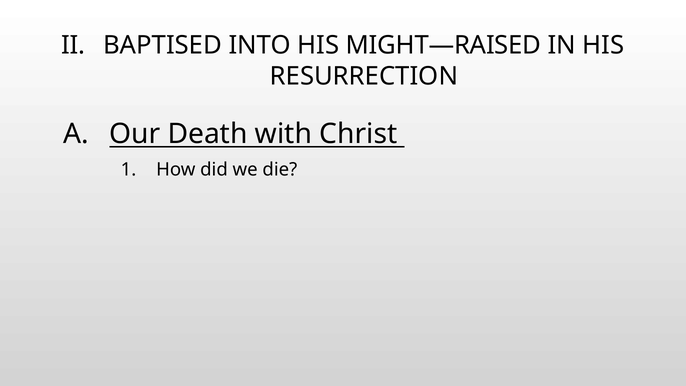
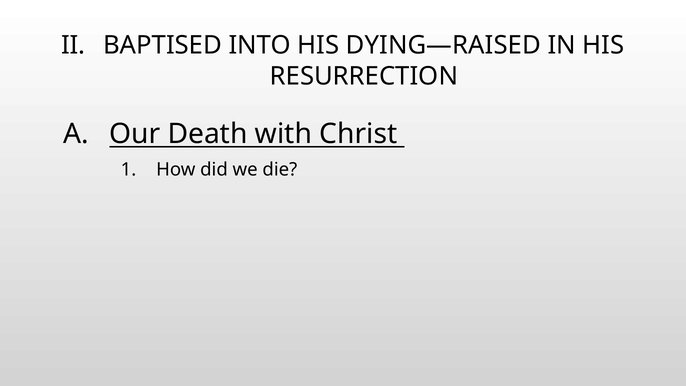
MIGHT—RAISED: MIGHT—RAISED -> DYING—RAISED
